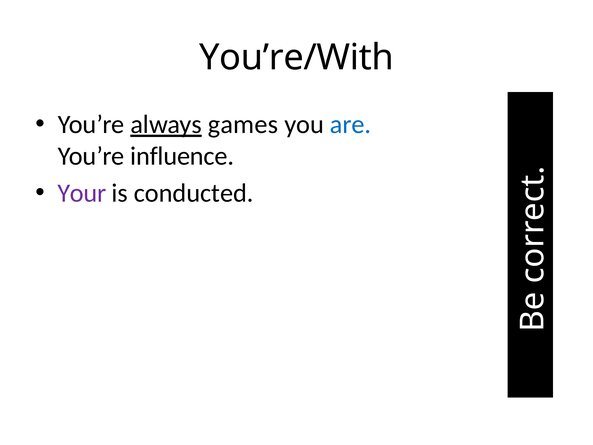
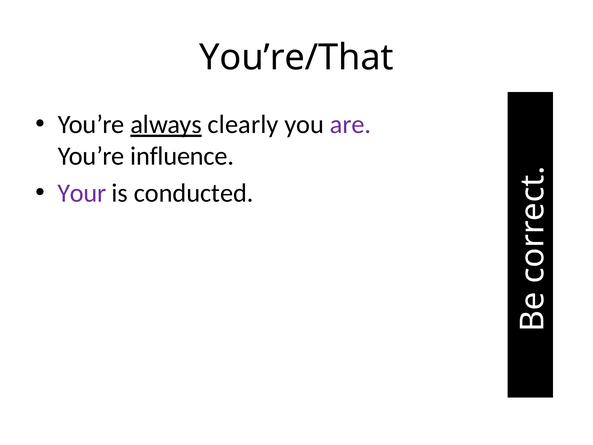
You’re/With: You’re/With -> You’re/That
games: games -> clearly
are colour: blue -> purple
